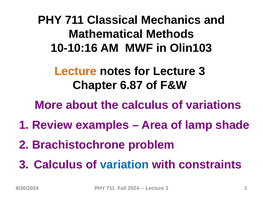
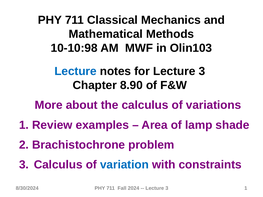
10-10:16: 10-10:16 -> 10-10:98
Lecture at (76, 71) colour: orange -> blue
6.87: 6.87 -> 8.90
